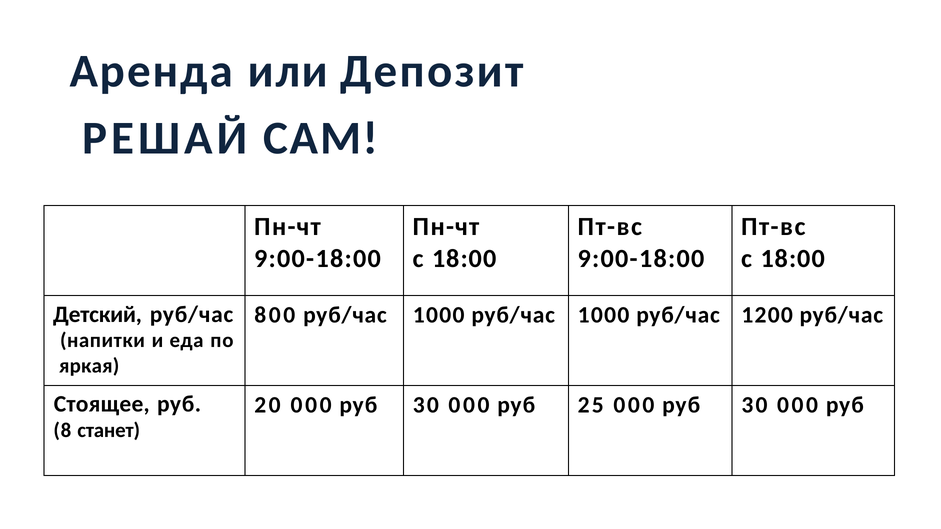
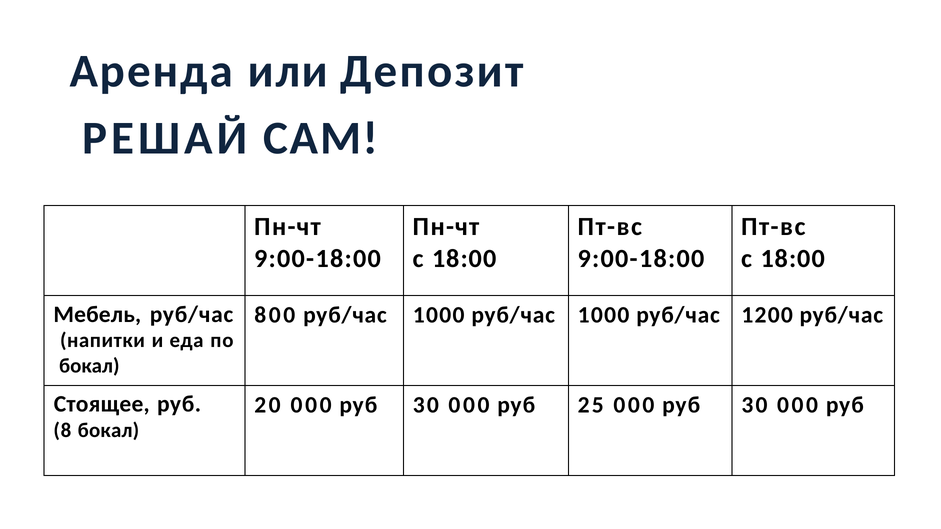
Детский: Детский -> Мебель
яркая at (89, 366): яркая -> бокал
8 станет: станет -> бокал
